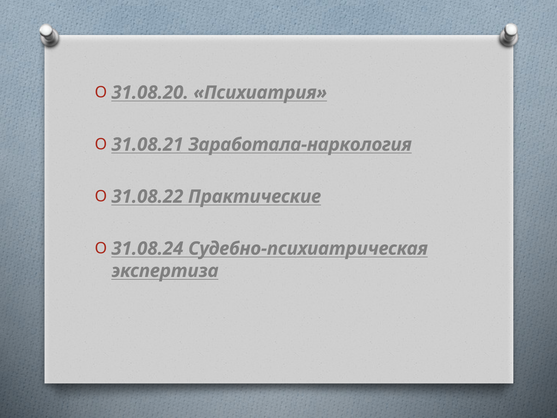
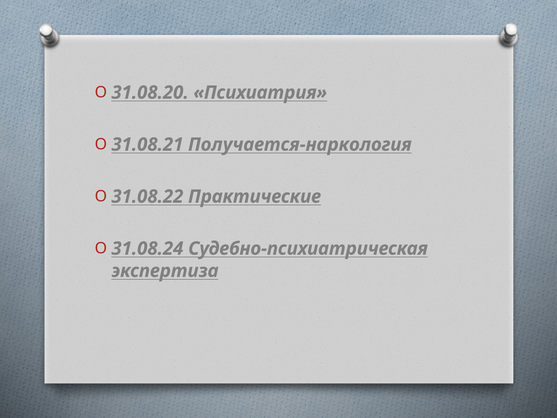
Заработала-наркология: Заработала-наркология -> Получается-наркология
